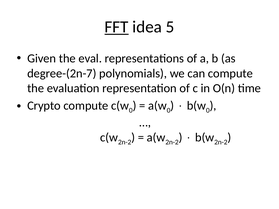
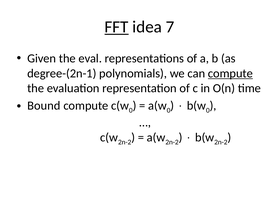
5: 5 -> 7
degree-(2n-7: degree-(2n-7 -> degree-(2n-1
compute at (230, 73) underline: none -> present
Crypto: Crypto -> Bound
